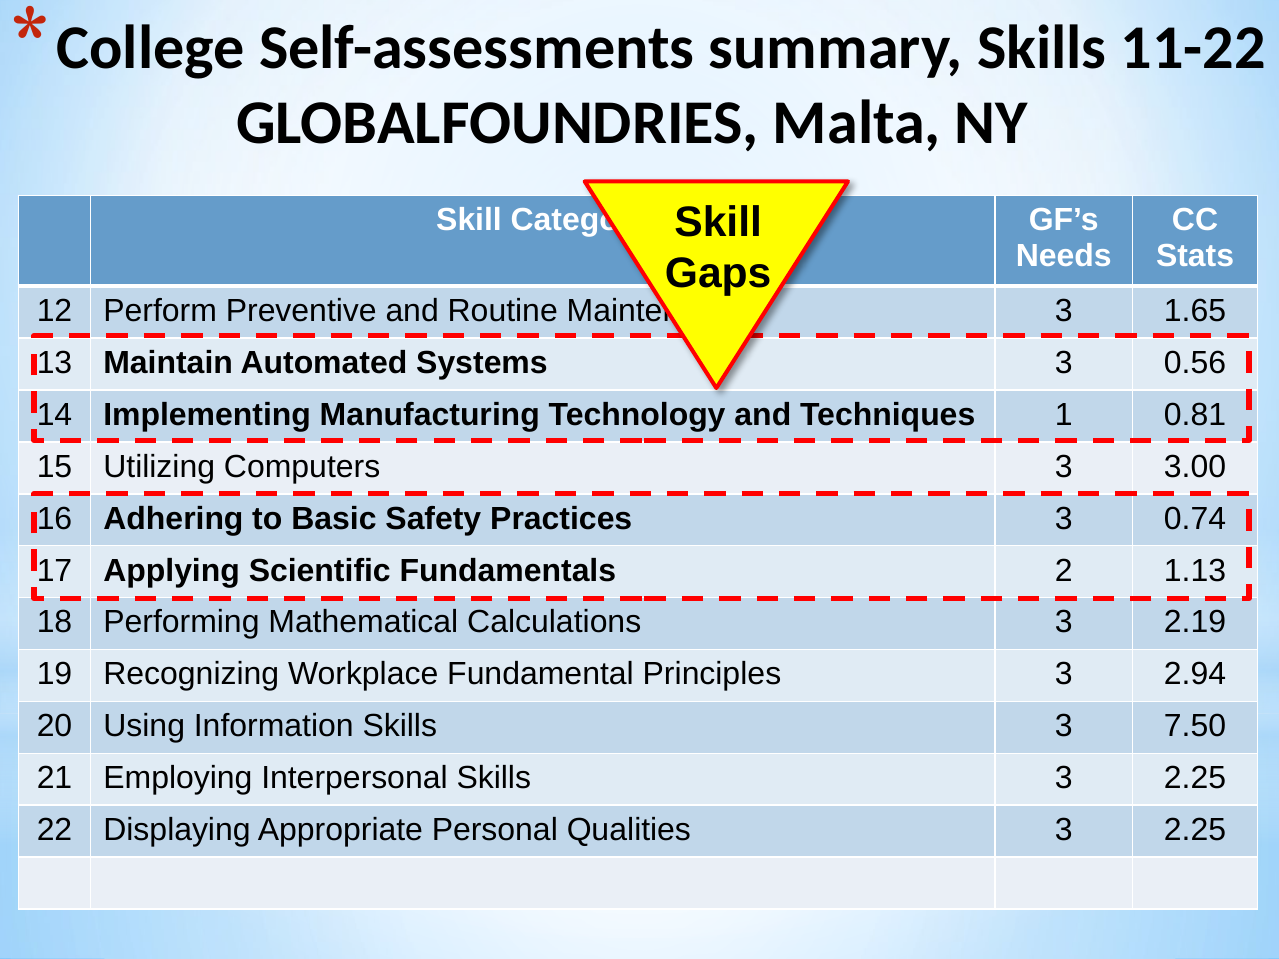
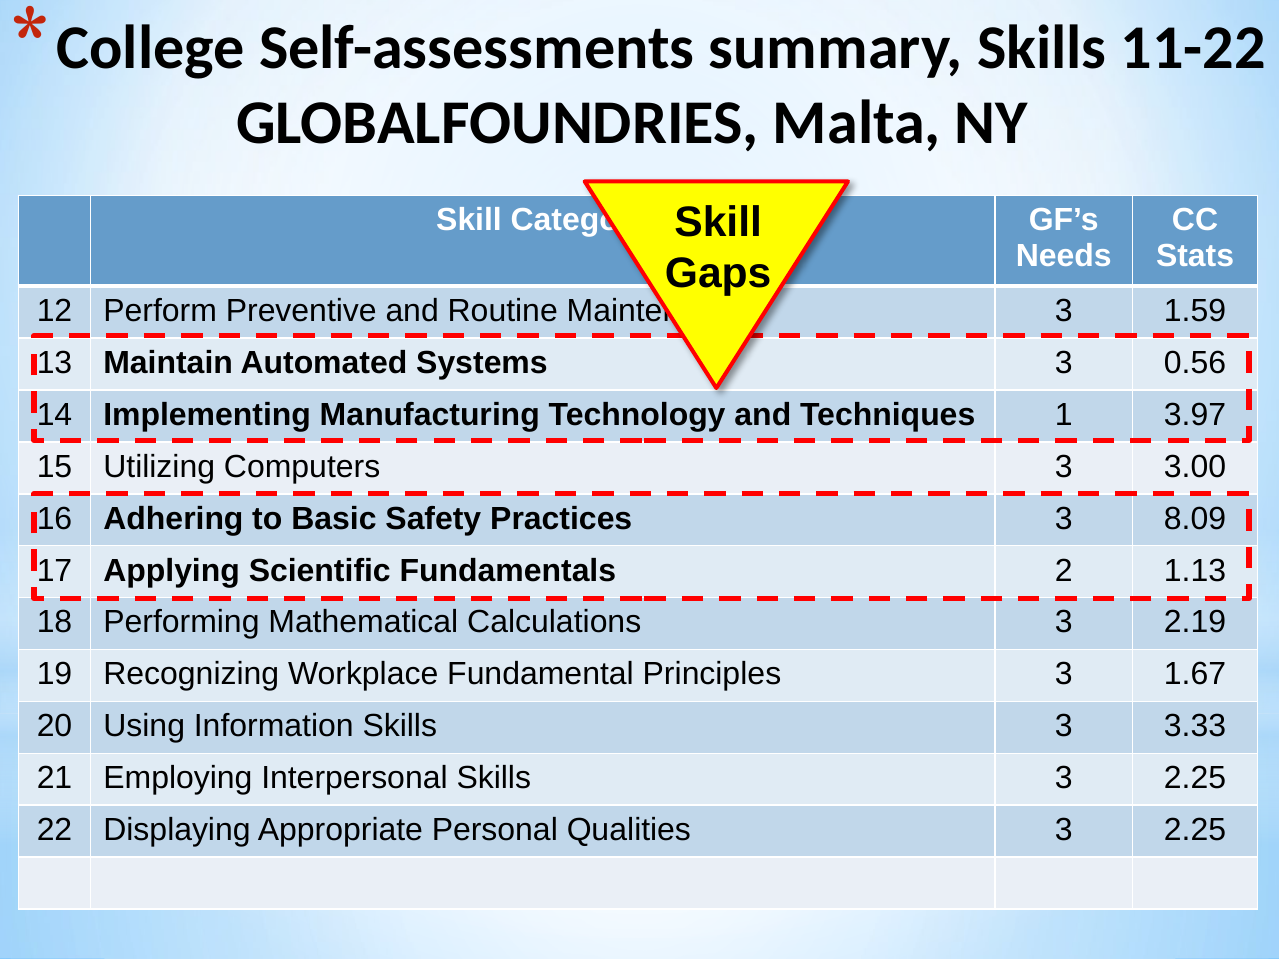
1.65: 1.65 -> 1.59
0.81: 0.81 -> 3.97
0.74: 0.74 -> 8.09
2.94: 2.94 -> 1.67
7.50: 7.50 -> 3.33
